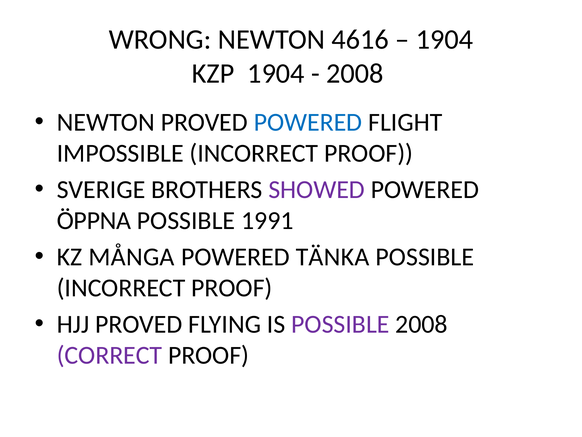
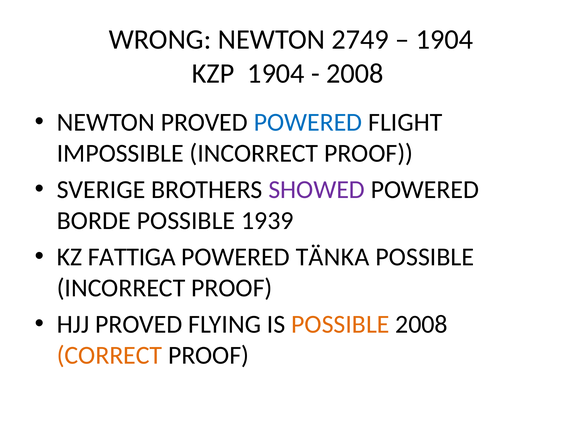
4616: 4616 -> 2749
ÖPPNA: ÖPPNA -> BORDE
1991: 1991 -> 1939
MÅNGA: MÅNGA -> FATTIGA
POSSIBLE at (340, 324) colour: purple -> orange
CORRECT colour: purple -> orange
